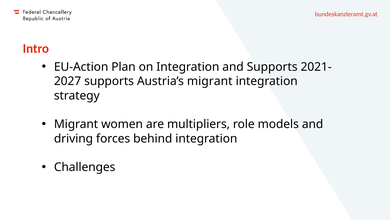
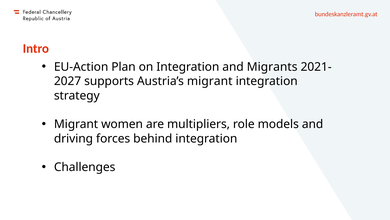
and Supports: Supports -> Migrants
